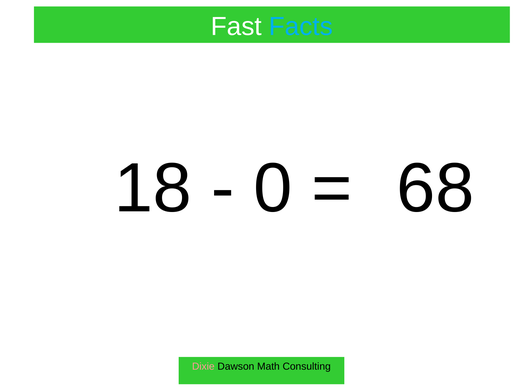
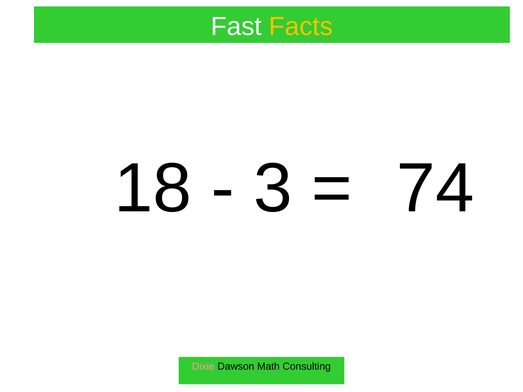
Facts colour: light blue -> yellow
0: 0 -> 3
68: 68 -> 74
